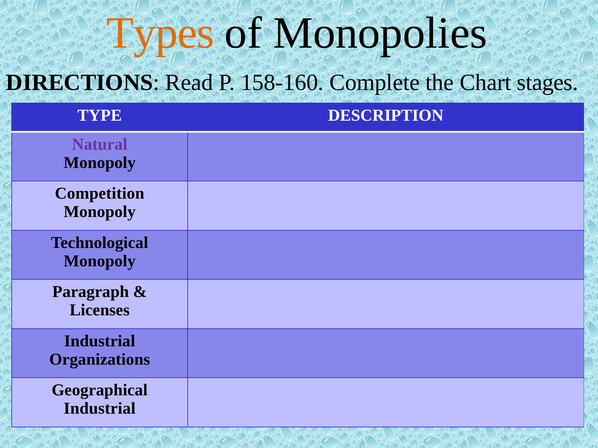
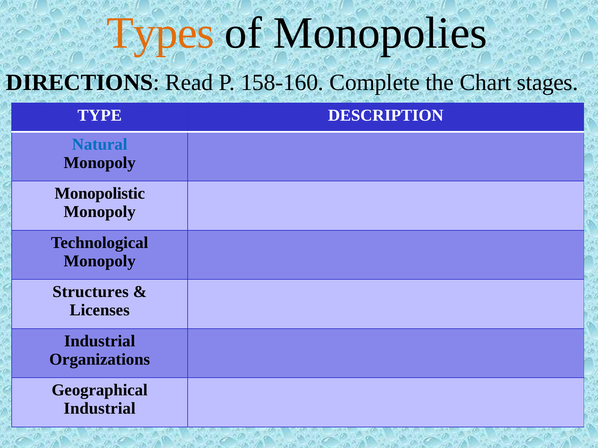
Natural colour: purple -> blue
Competition: Competition -> Monopolistic
Paragraph: Paragraph -> Structures
